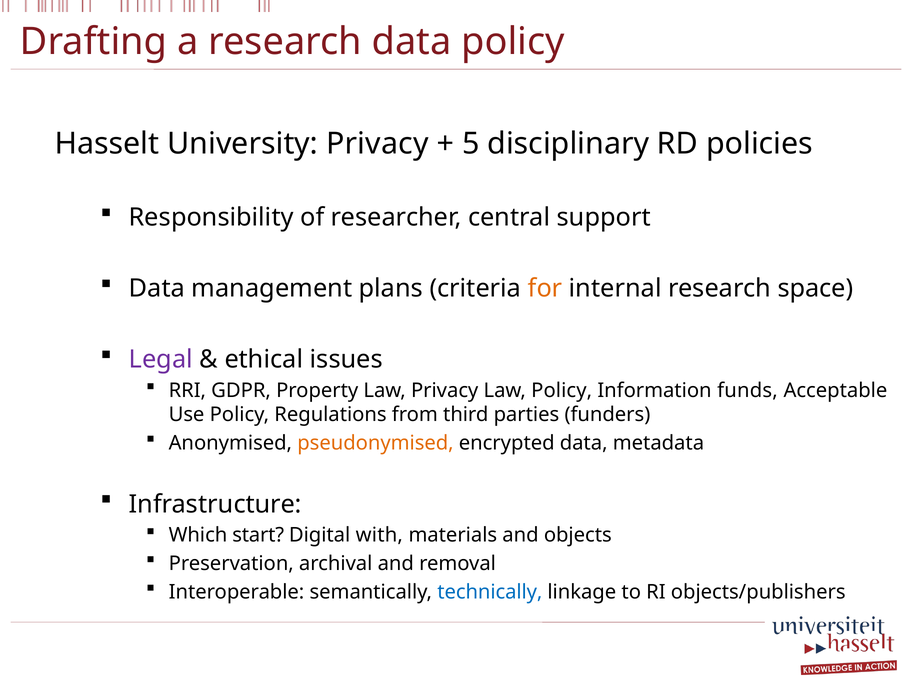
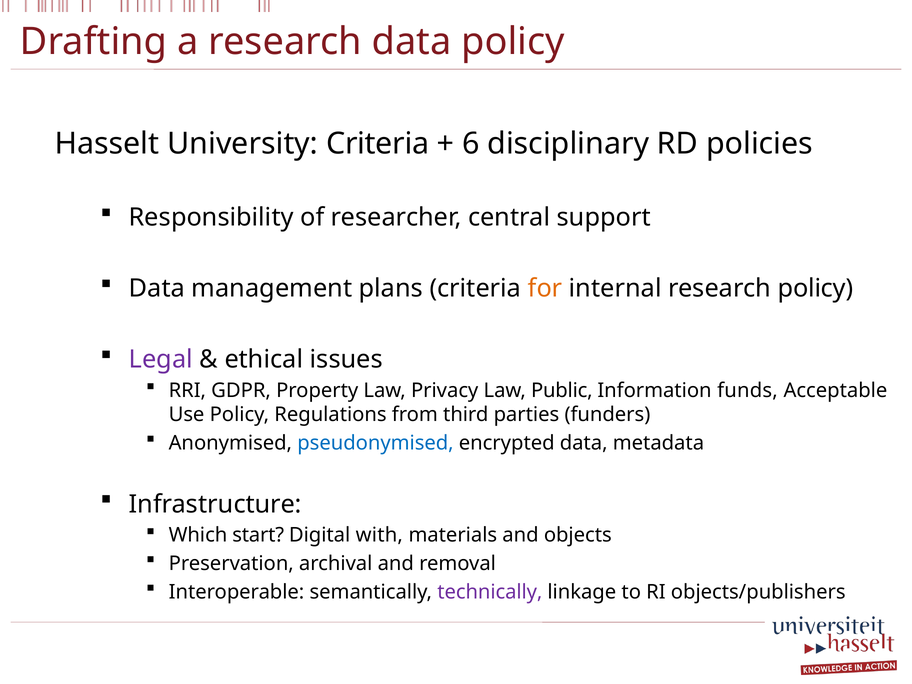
University Privacy: Privacy -> Criteria
5: 5 -> 6
research space: space -> policy
Law Policy: Policy -> Public
pseudonymised colour: orange -> blue
technically colour: blue -> purple
